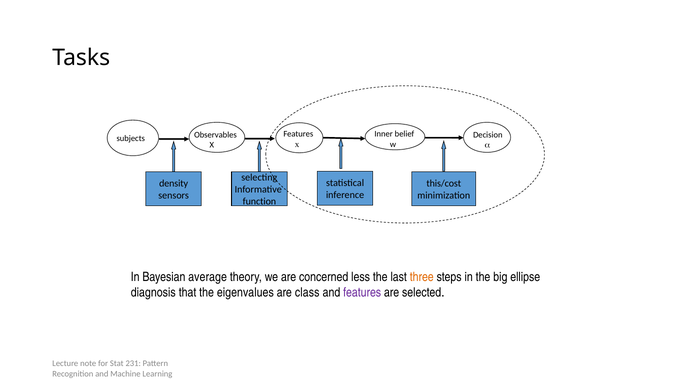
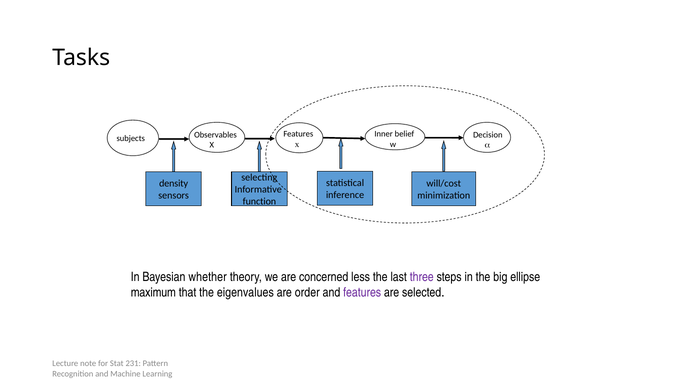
this/cost: this/cost -> will/cost
average: average -> whether
three colour: orange -> purple
diagnosis: diagnosis -> maximum
class: class -> order
